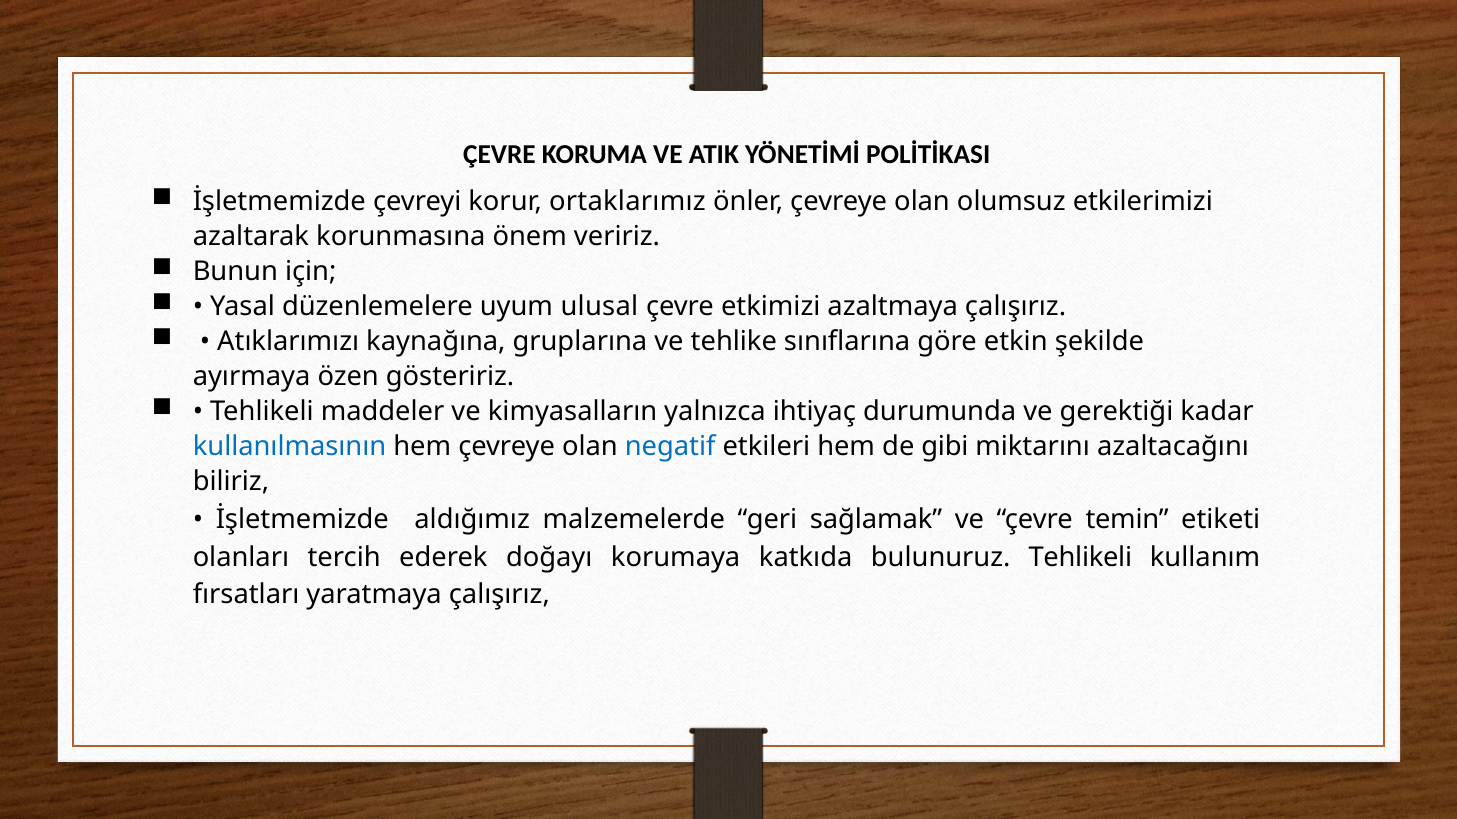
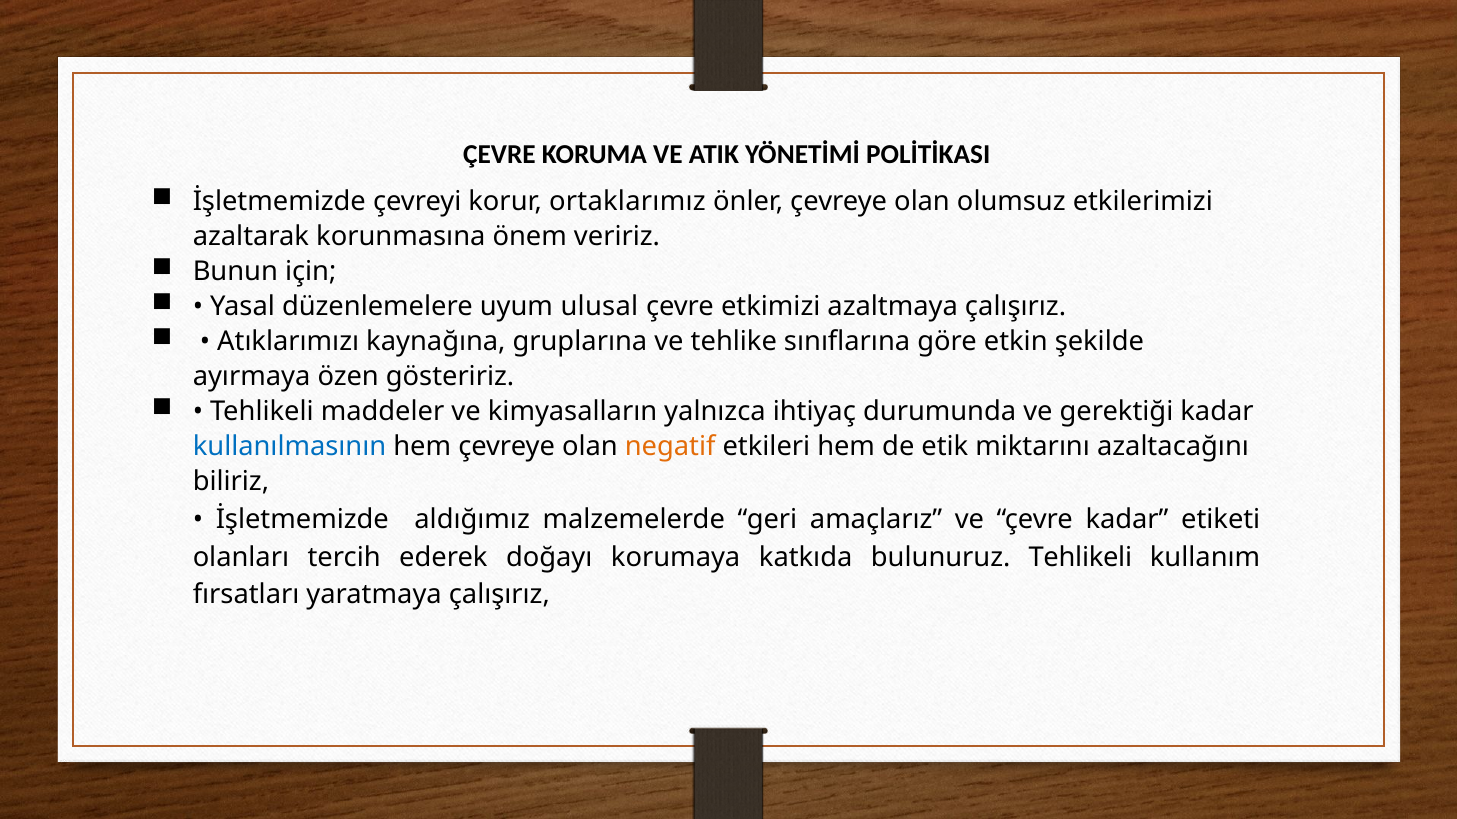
negatif colour: blue -> orange
gibi: gibi -> etik
sağlamak: sağlamak -> amaçlarız
çevre temin: temin -> kadar
